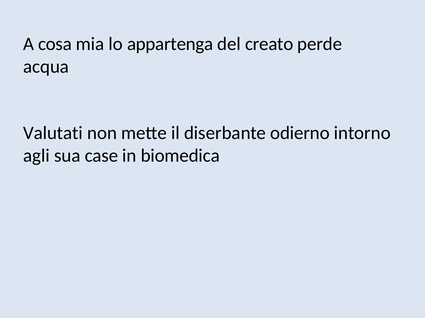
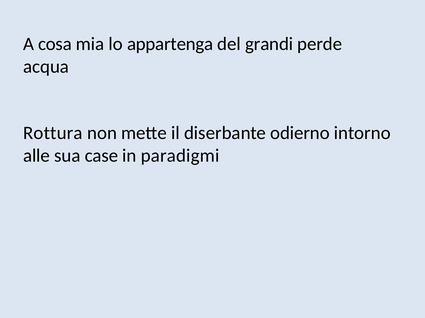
creato: creato -> grandi
Valutati: Valutati -> Rottura
agli: agli -> alle
biomedica: biomedica -> paradigmi
